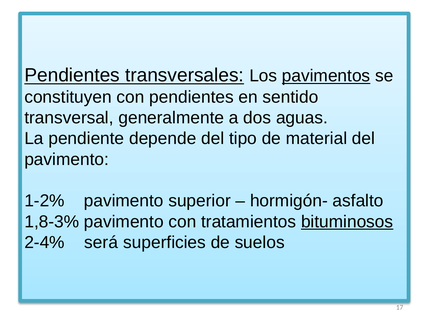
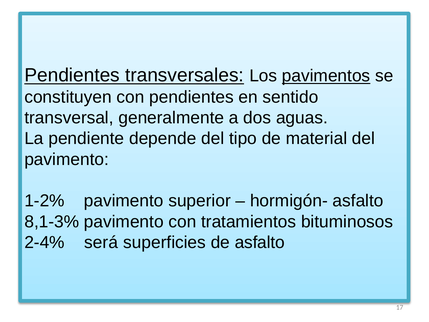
1,8-3%: 1,8-3% -> 8,1-3%
bituminosos underline: present -> none
de suelos: suelos -> asfalto
